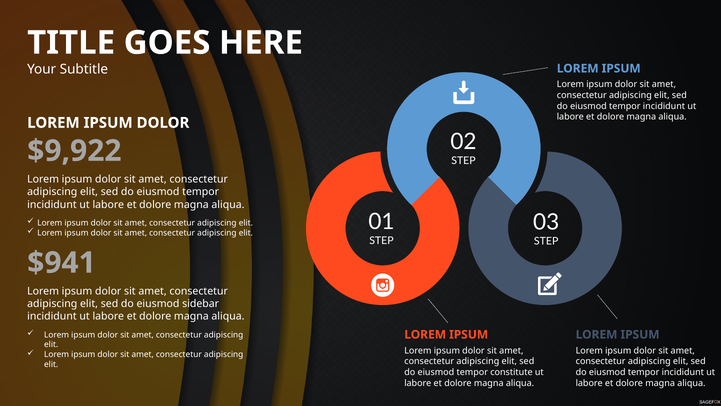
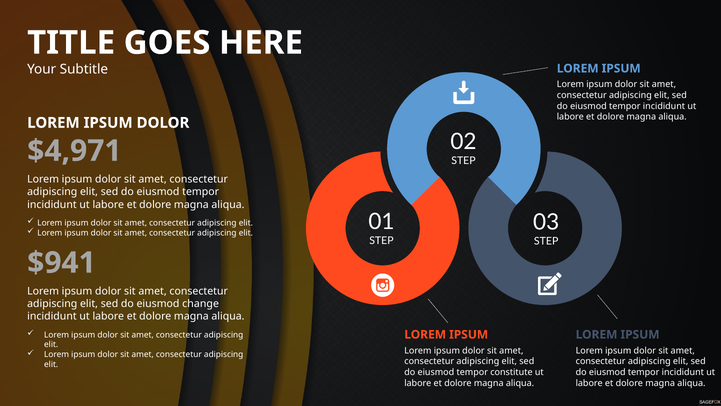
$9,922: $9,922 -> $4,971
sidebar: sidebar -> change
